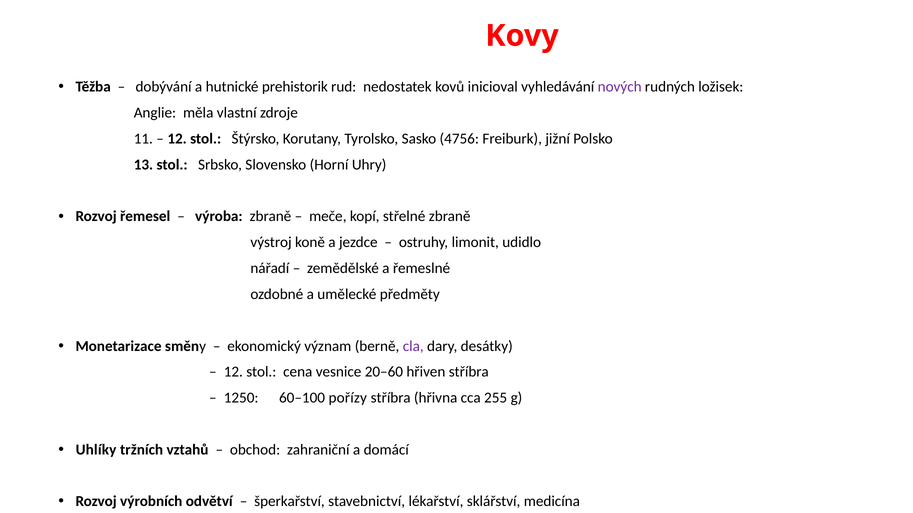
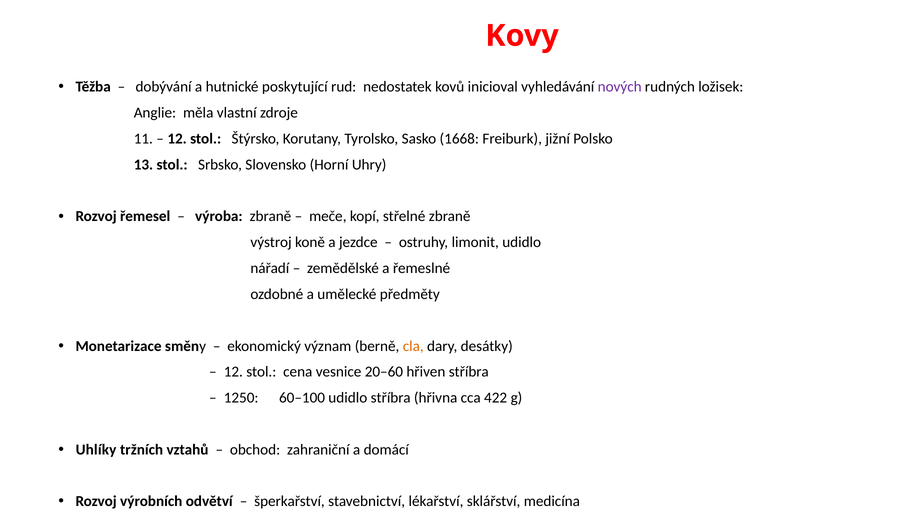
prehistorik: prehistorik -> poskytující
4756: 4756 -> 1668
cla colour: purple -> orange
60–100 pořízy: pořízy -> udidlo
255: 255 -> 422
